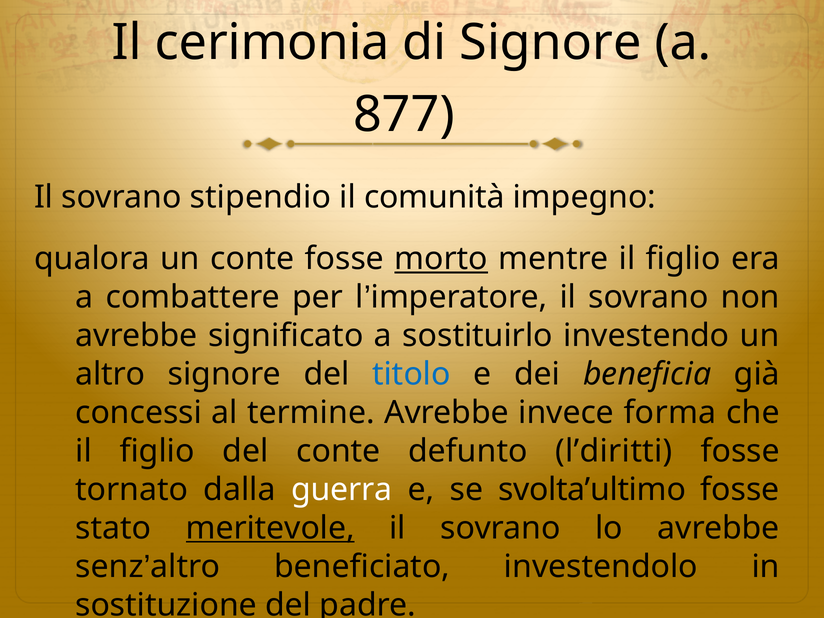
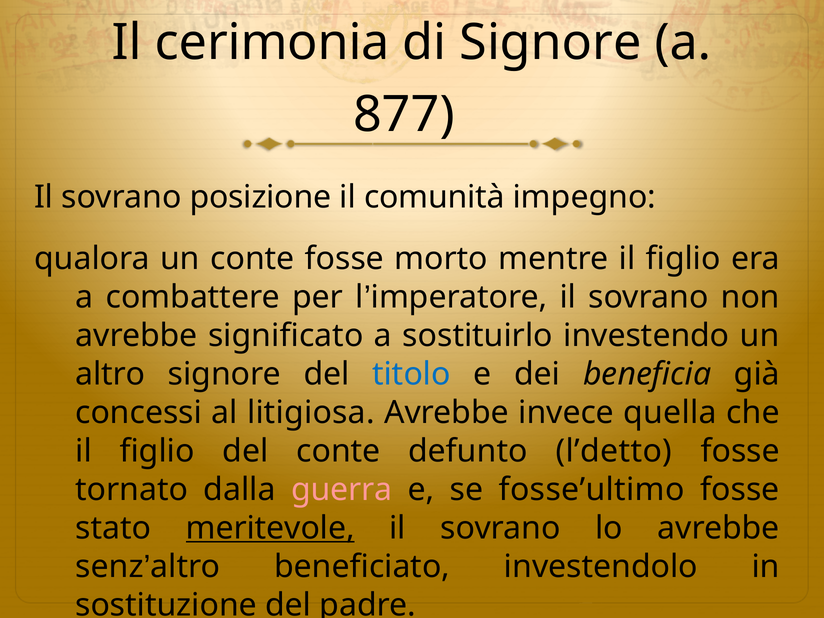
stipendio: stipendio -> posizione
morto underline: present -> none
termine: termine -> litigiosa
forma: forma -> quella
l’diritti: l’diritti -> l’detto
guerra colour: white -> pink
svolta’ultimo: svolta’ultimo -> fosse’ultimo
